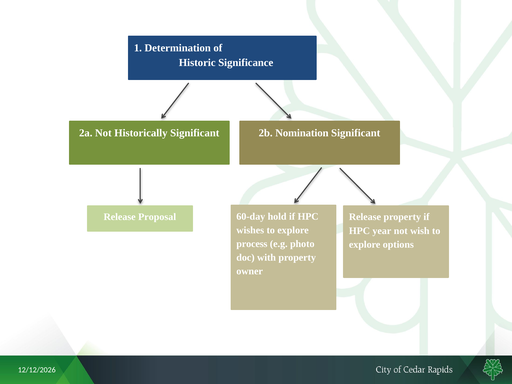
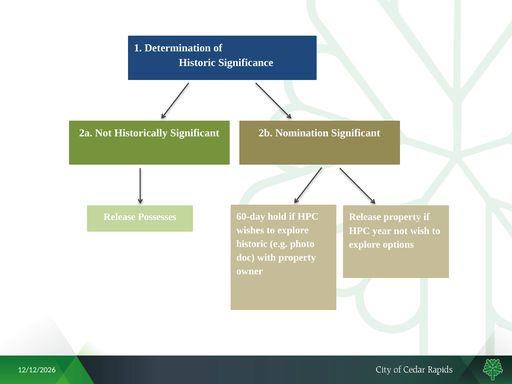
Proposal: Proposal -> Possesses
process at (252, 244): process -> historic
